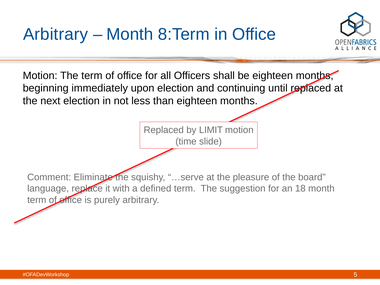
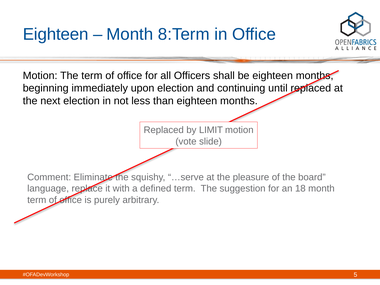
Arbitrary at (56, 34): Arbitrary -> Eighteen
time: time -> vote
